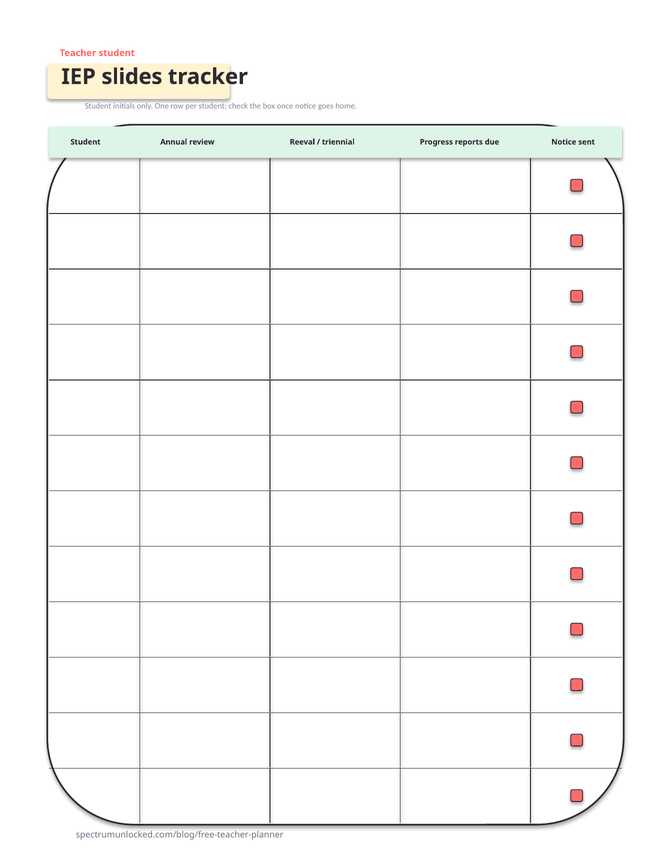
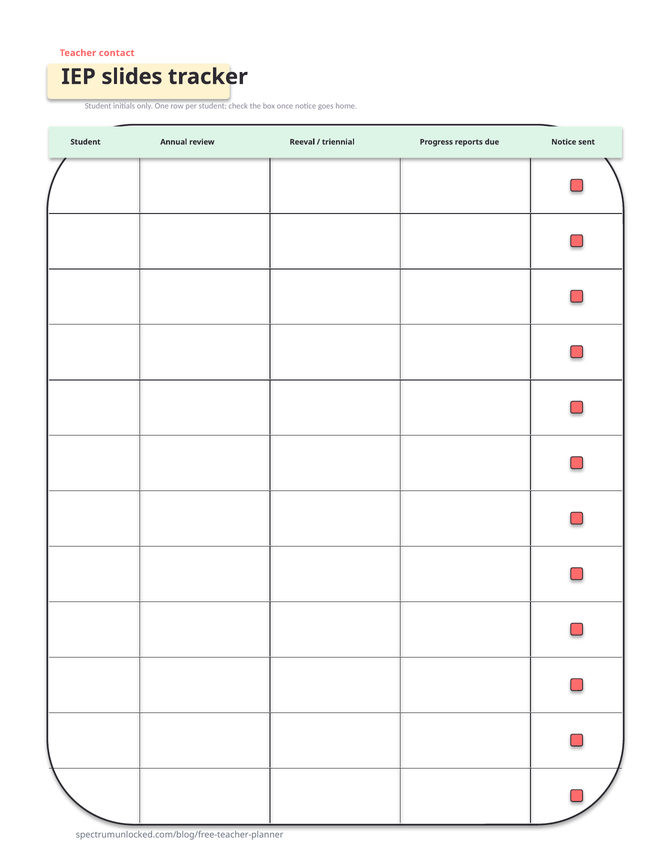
Teacher student: student -> contact
